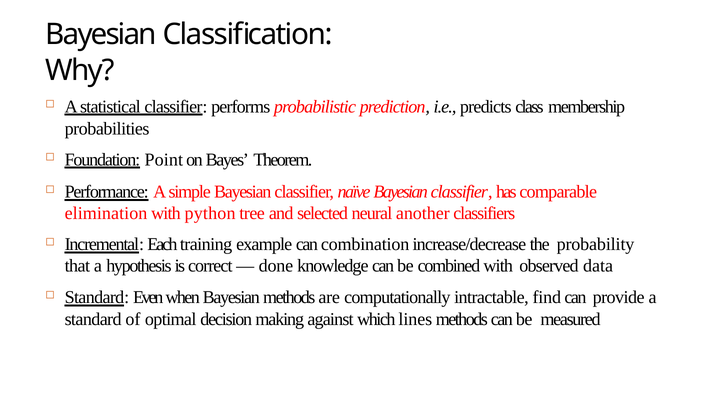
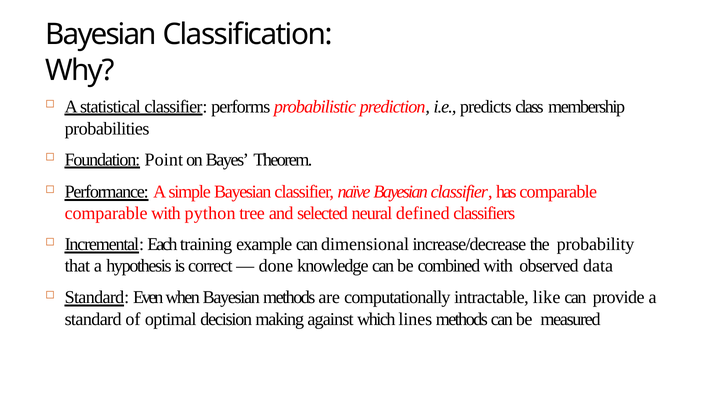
elimination at (106, 213): elimination -> comparable
another: another -> defined
combination: combination -> dimensional
find: find -> like
